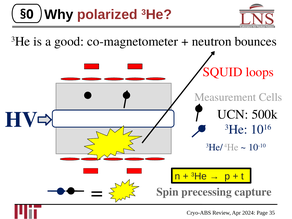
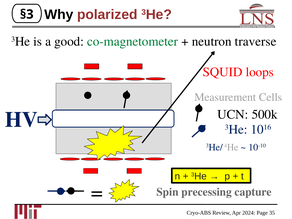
§0: §0 -> §3
co-magnetometer colour: black -> green
bounces: bounces -> traverse
